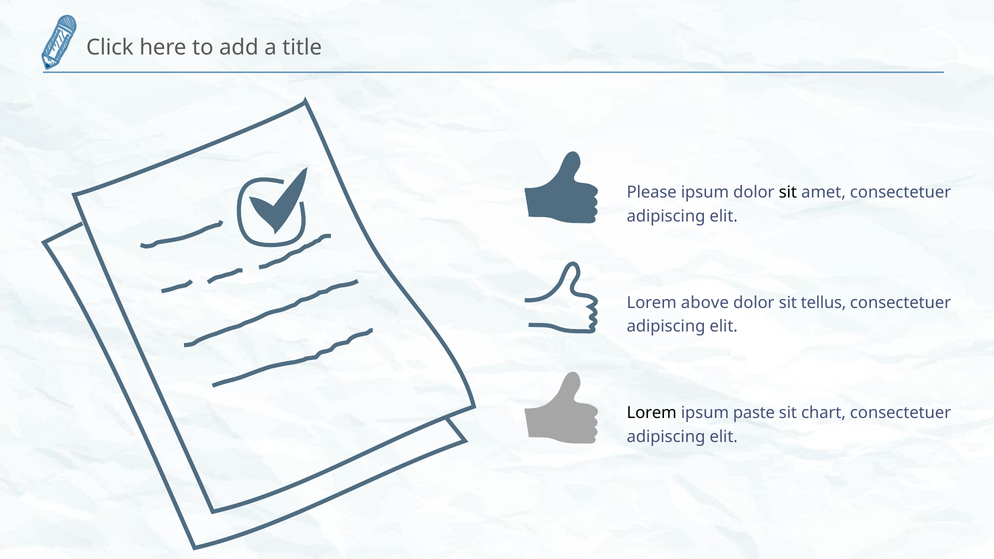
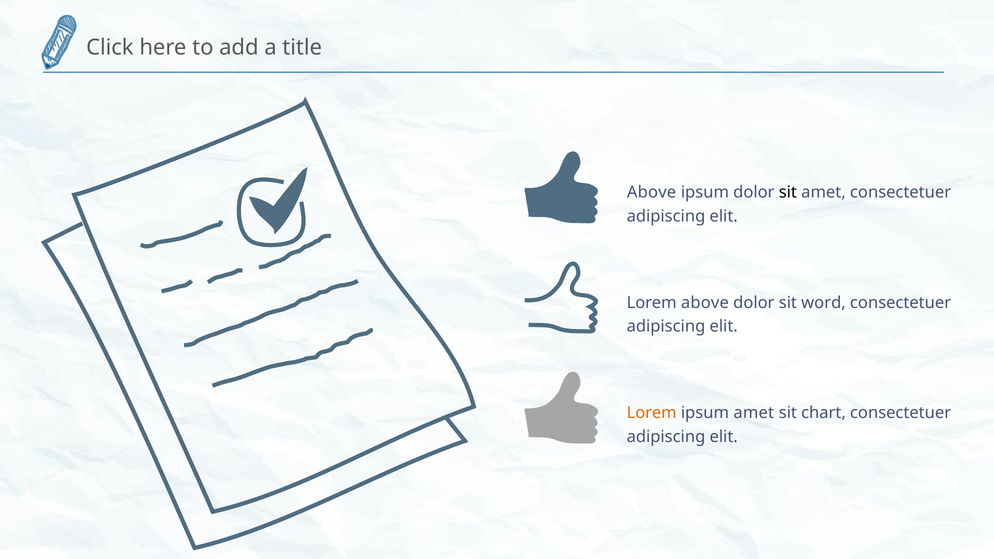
Please at (652, 192): Please -> Above
tellus: tellus -> word
Lorem at (652, 413) colour: black -> orange
ipsum paste: paste -> amet
